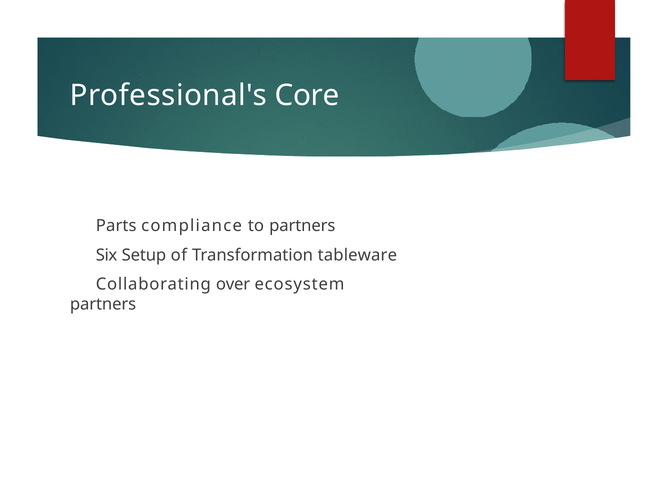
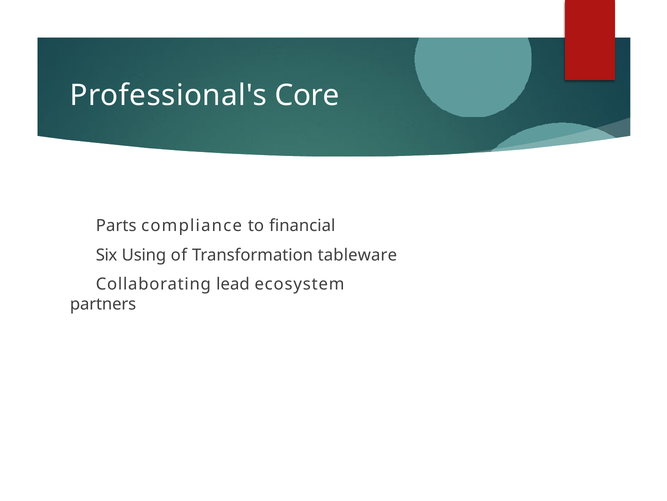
to partners: partners -> financial
Setup: Setup -> Using
over: over -> lead
